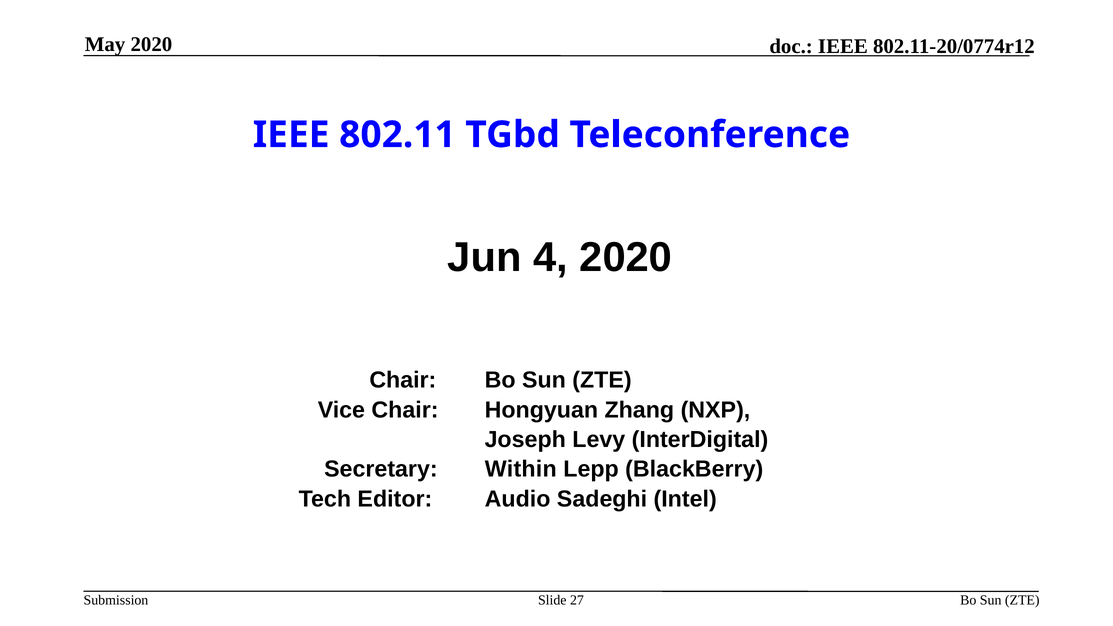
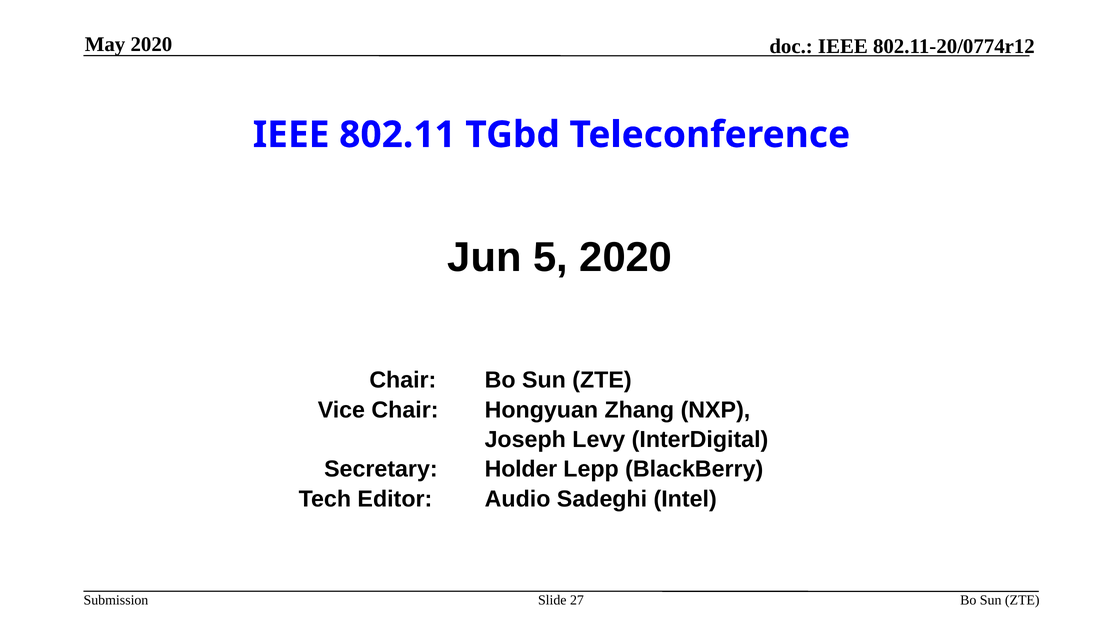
4: 4 -> 5
Within: Within -> Holder
